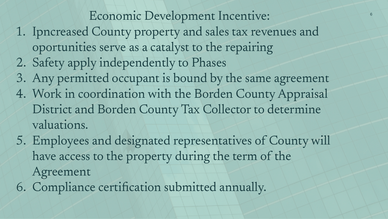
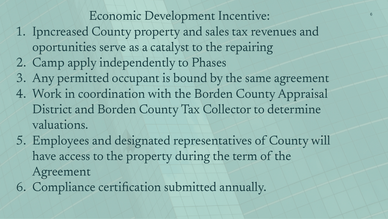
Safety: Safety -> Camp
